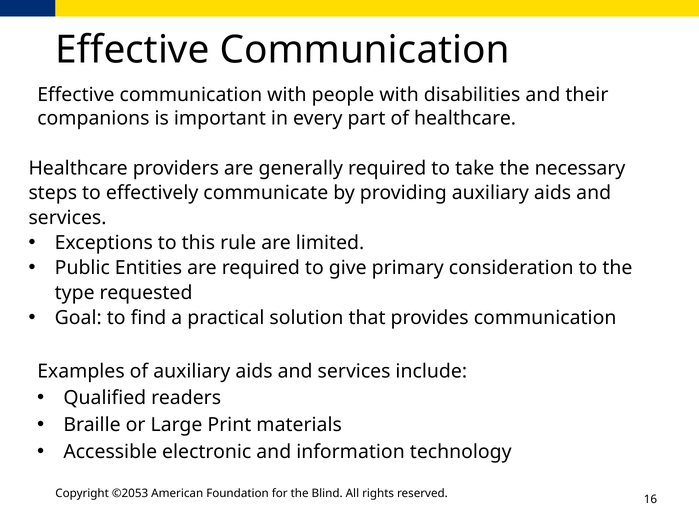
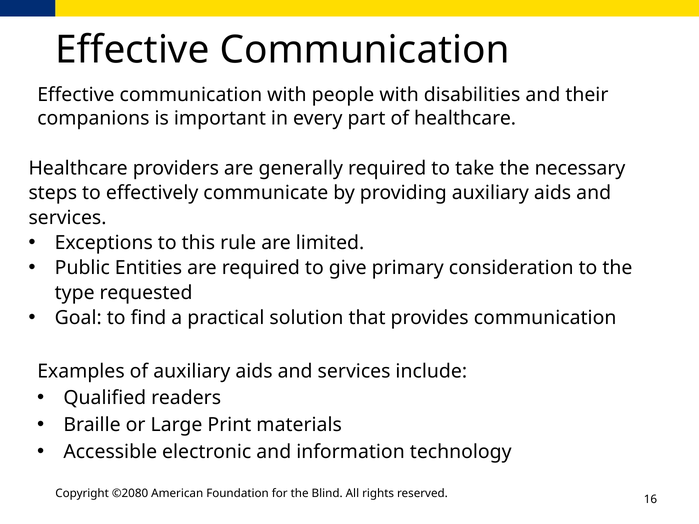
©2053: ©2053 -> ©2080
